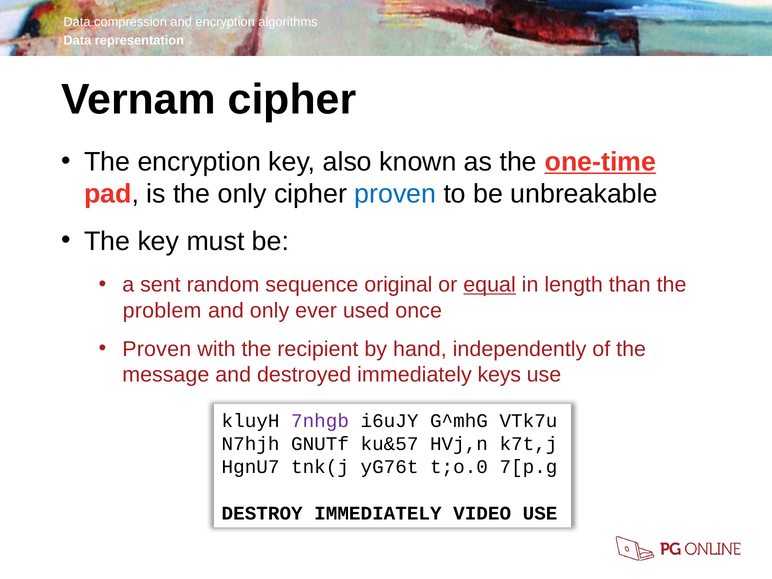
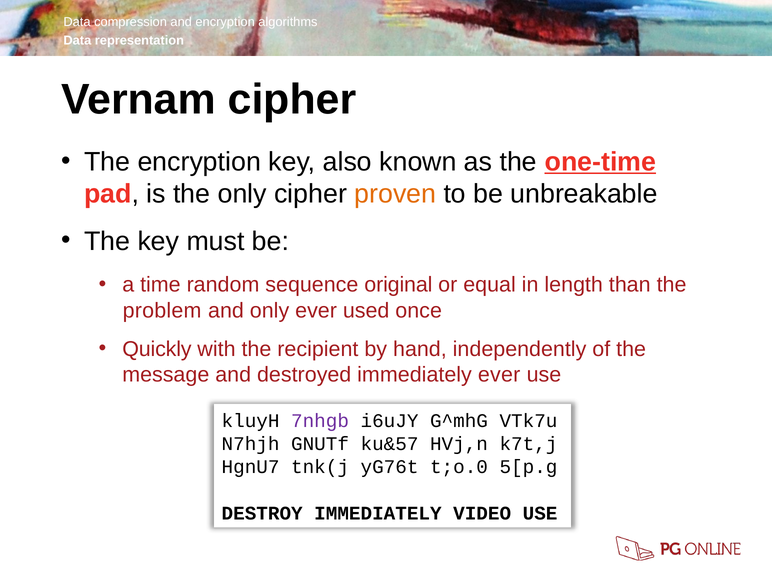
proven at (395, 194) colour: blue -> orange
sent: sent -> time
equal underline: present -> none
Proven at (157, 349): Proven -> Quickly
immediately keys: keys -> ever
7[p.g: 7[p.g -> 5[p.g
